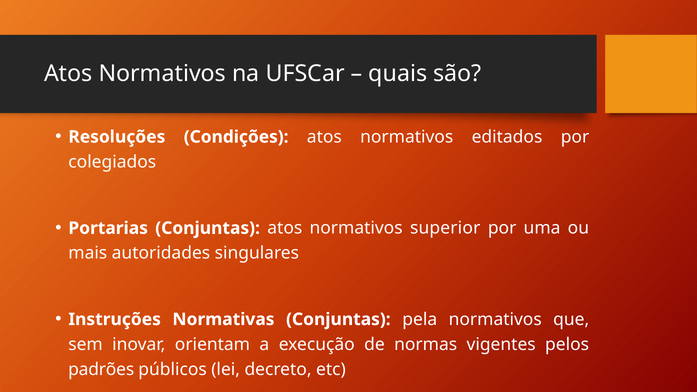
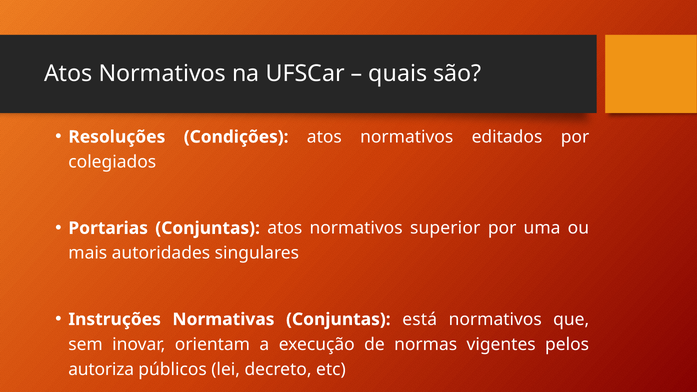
pela: pela -> está
padrões: padrões -> autoriza
